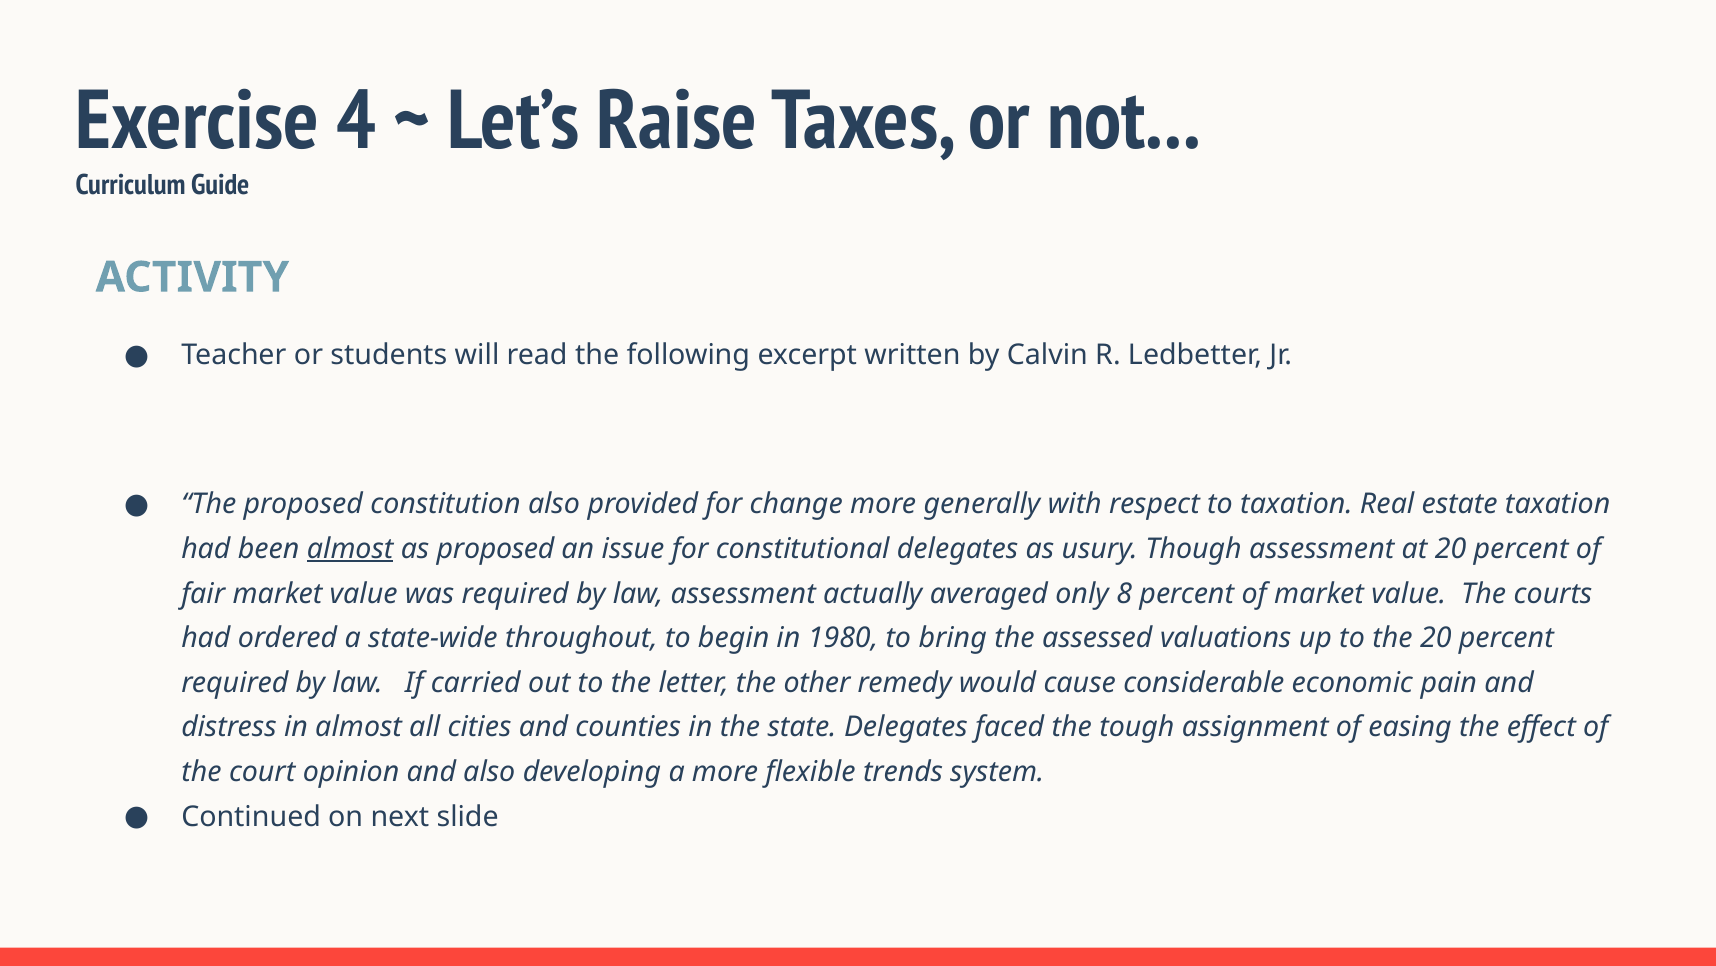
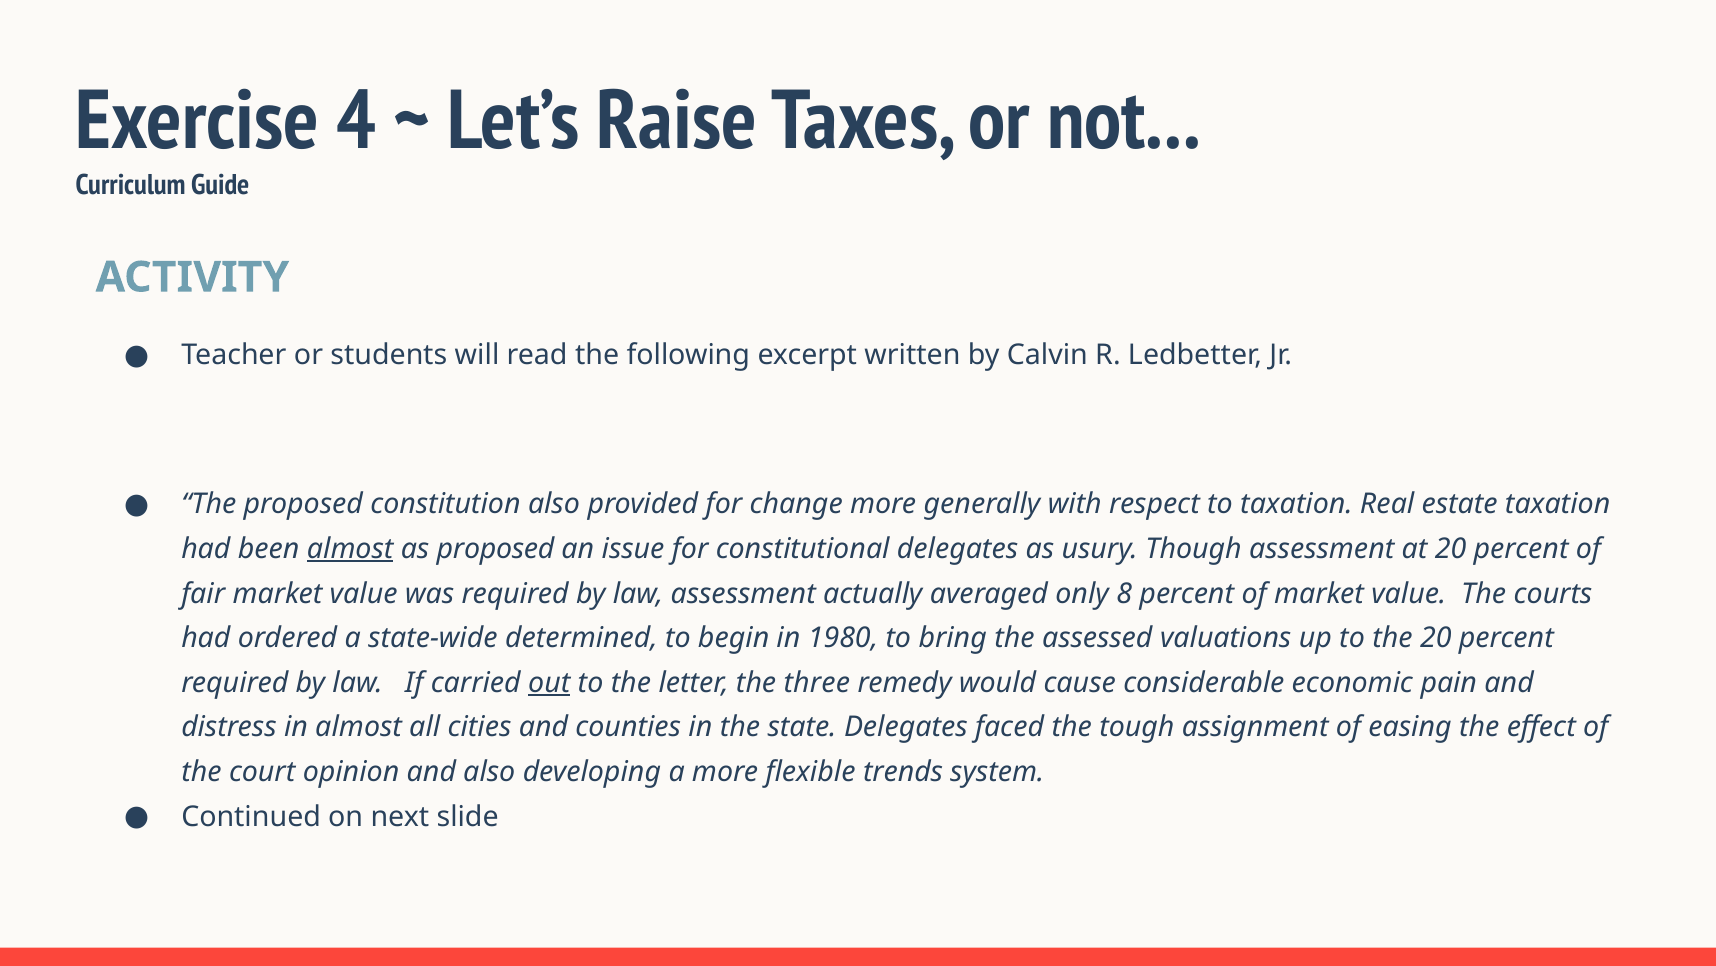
throughout: throughout -> determined
out underline: none -> present
other: other -> three
